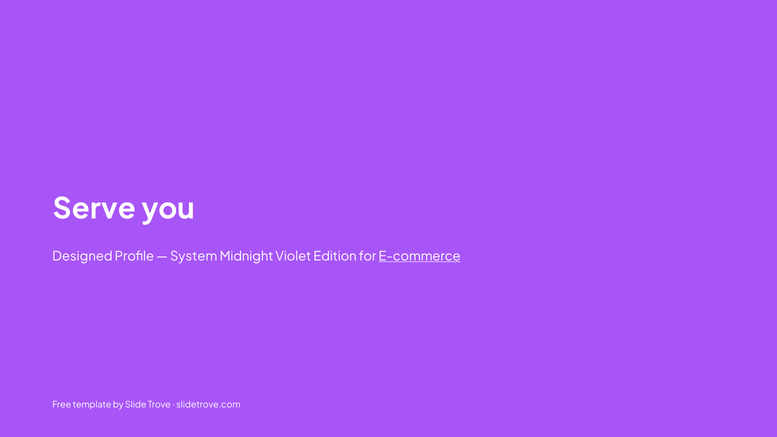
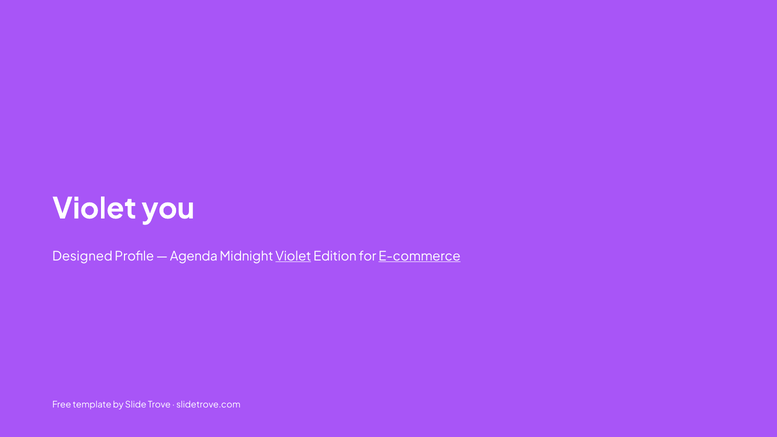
Serve at (94, 209): Serve -> Violet
System: System -> Agenda
Violet at (293, 256) underline: none -> present
